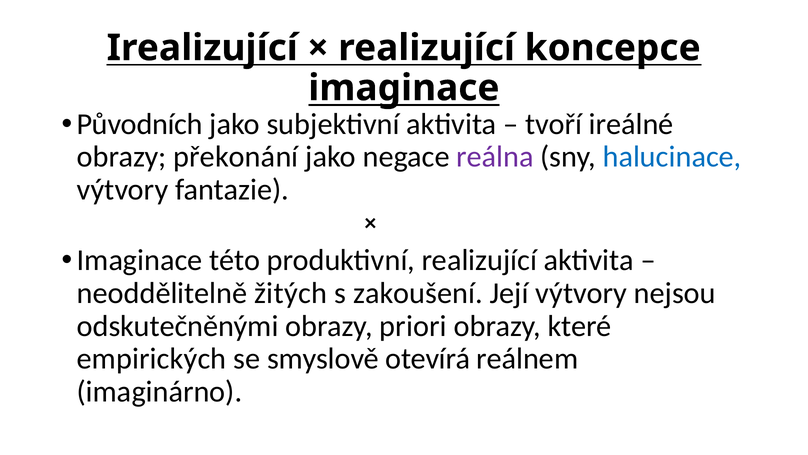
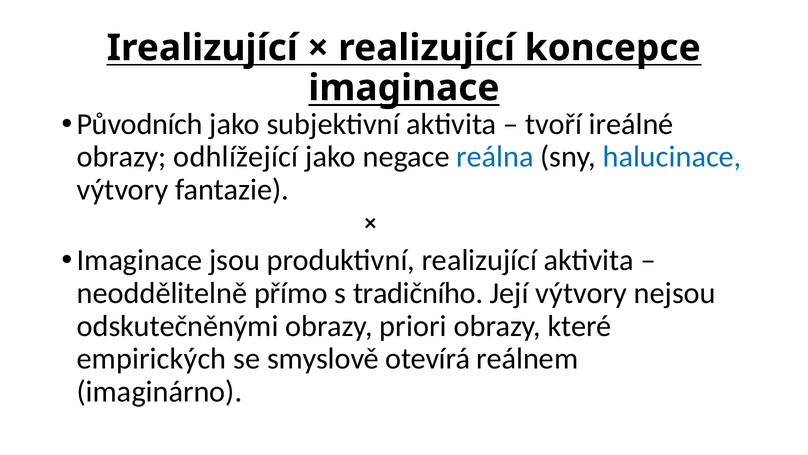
překonání: překonání -> odhlížející
reálna colour: purple -> blue
této: této -> jsou
žitých: žitých -> přímo
zakoušení: zakoušení -> tradičního
